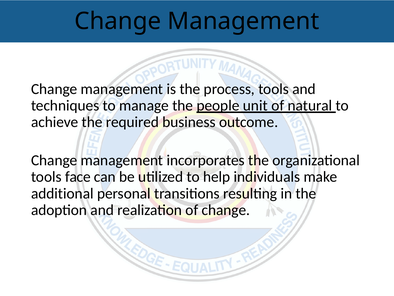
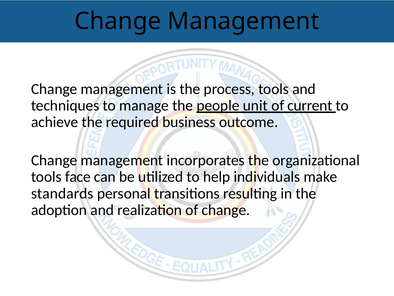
natural: natural -> current
additional: additional -> standards
